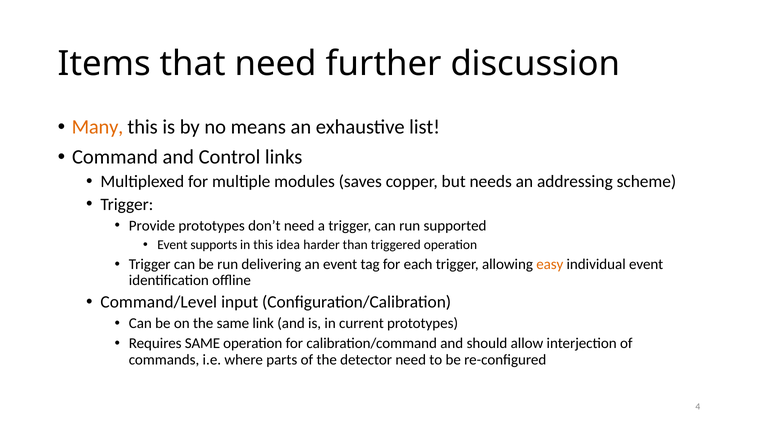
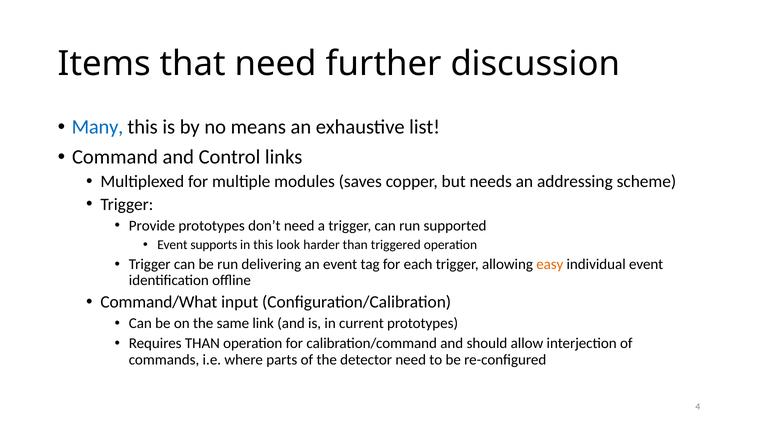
Many colour: orange -> blue
idea: idea -> look
Command/Level: Command/Level -> Command/What
Requires SAME: SAME -> THAN
